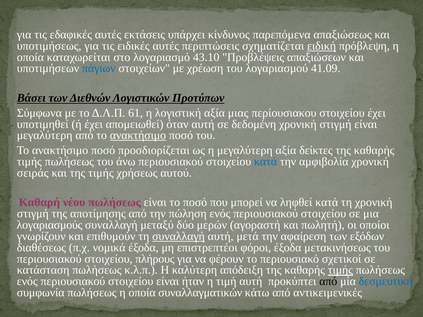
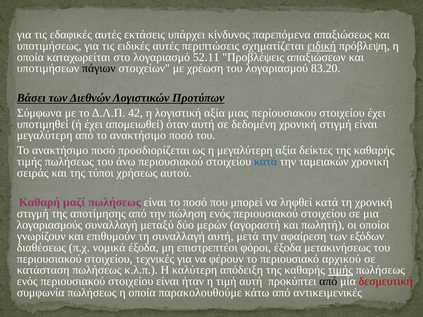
43.10: 43.10 -> 52.11
πάγιων colour: blue -> black
41.09: 41.09 -> 83.20
61: 61 -> 42
ανακτήσιμο at (138, 136) underline: present -> none
αμφιβολία: αμφιβολία -> ταμειακών
της τιμής: τιμής -> τύποι
νέου: νέου -> µαζί
συναλλαγή at (178, 236) underline: present -> none
πλήρους: πλήρους -> τεχνικές
σχετικοί: σχετικοί -> αρχικού
δεσμευτική colour: blue -> red
συναλλαγματικών: συναλλαγματικών -> παρακολουθούμε
